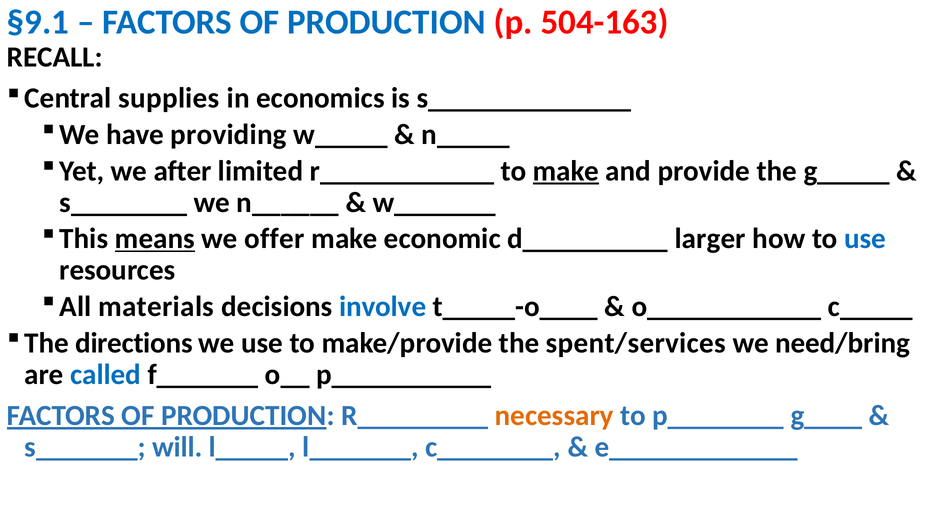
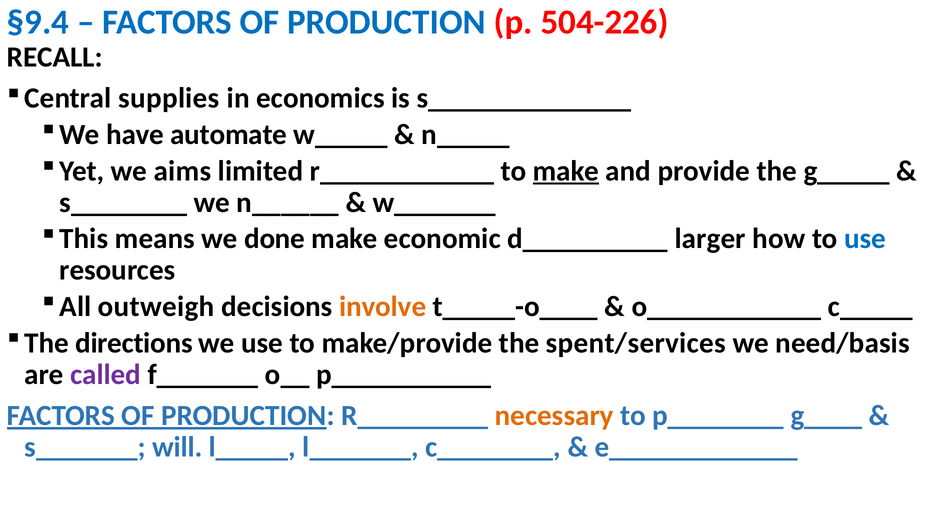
§9.1: §9.1 -> §9.4
504-163: 504-163 -> 504-226
providing: providing -> automate
after: after -> aims
means underline: present -> none
offer: offer -> done
materials: materials -> outweigh
involve colour: blue -> orange
need/bring: need/bring -> need/basis
called colour: blue -> purple
